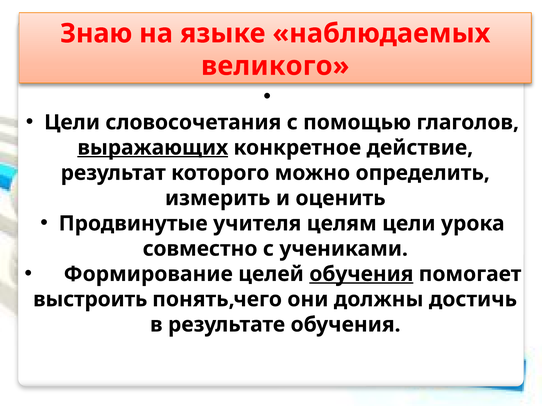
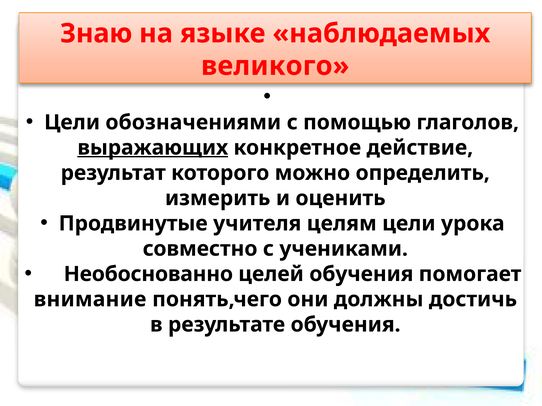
словосочетания: словосочетания -> обозначениями
Формирование: Формирование -> Необоснованно
обучения at (361, 274) underline: present -> none
выстроить: выстроить -> внимание
